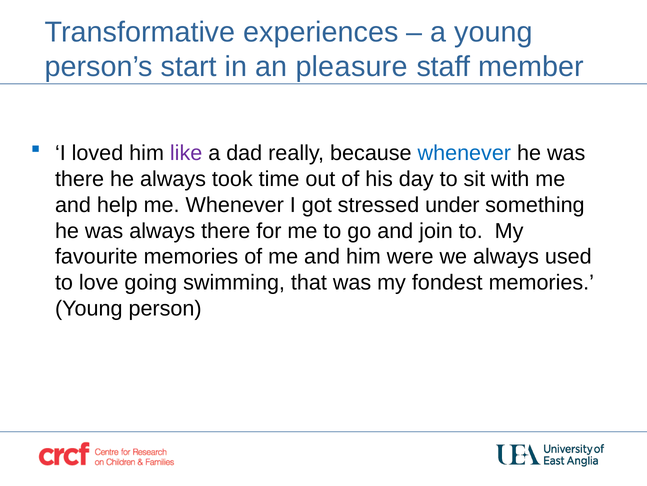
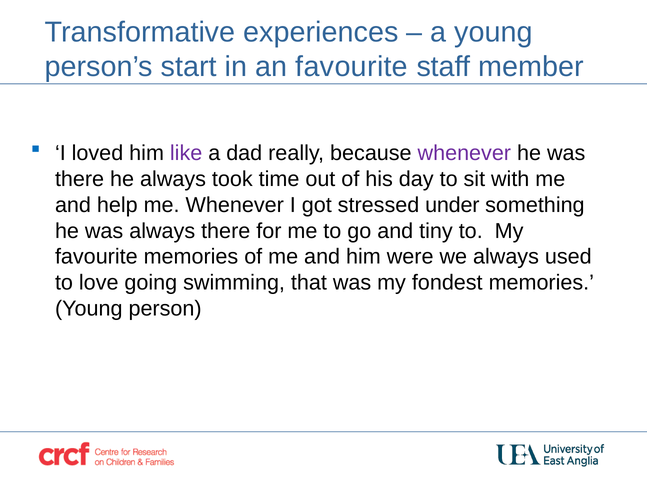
an pleasure: pleasure -> favourite
whenever at (464, 153) colour: blue -> purple
join: join -> tiny
